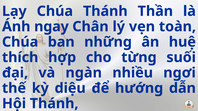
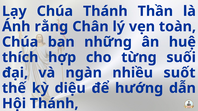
ngay: ngay -> rằng
ngơi: ngơi -> suốt
